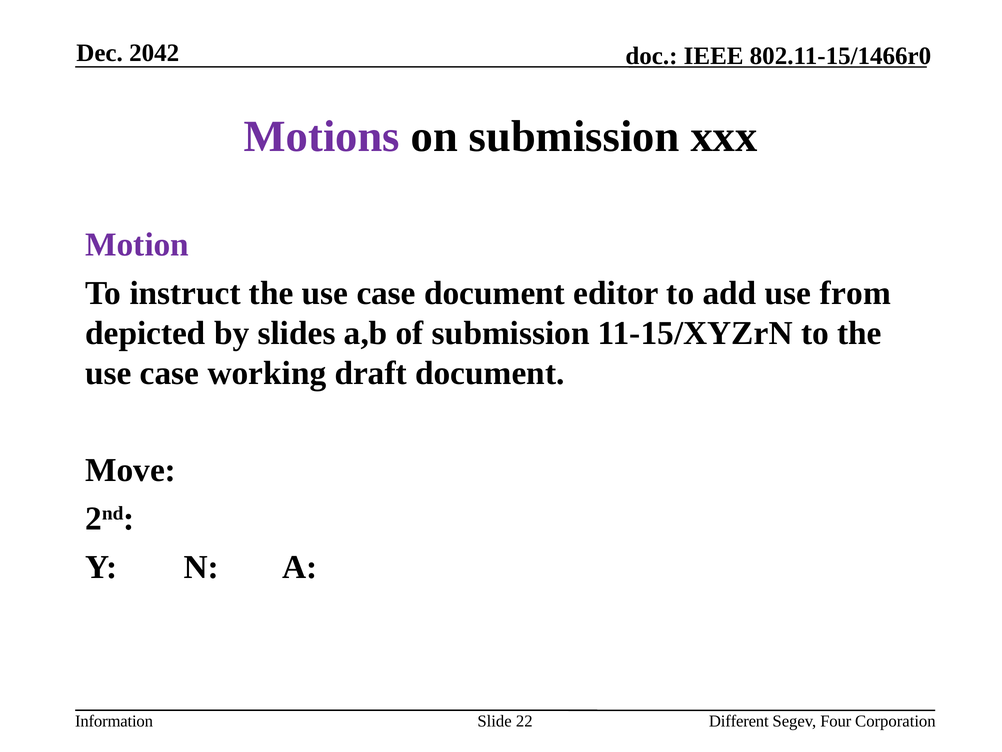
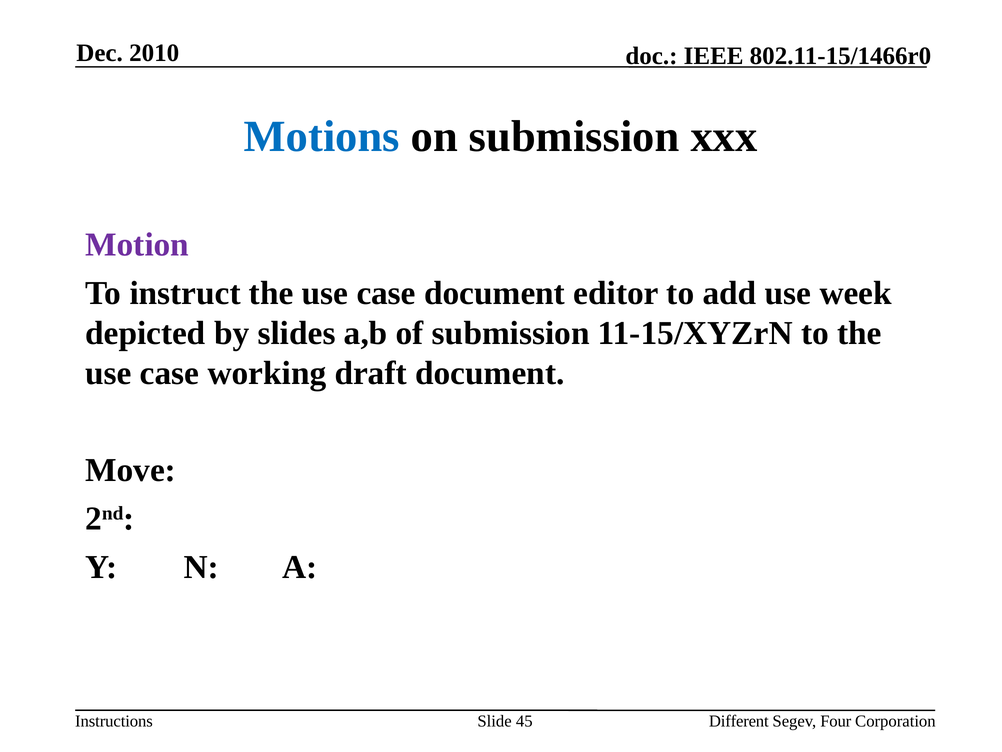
2042: 2042 -> 2010
Motions colour: purple -> blue
from: from -> week
Information: Information -> Instructions
22: 22 -> 45
